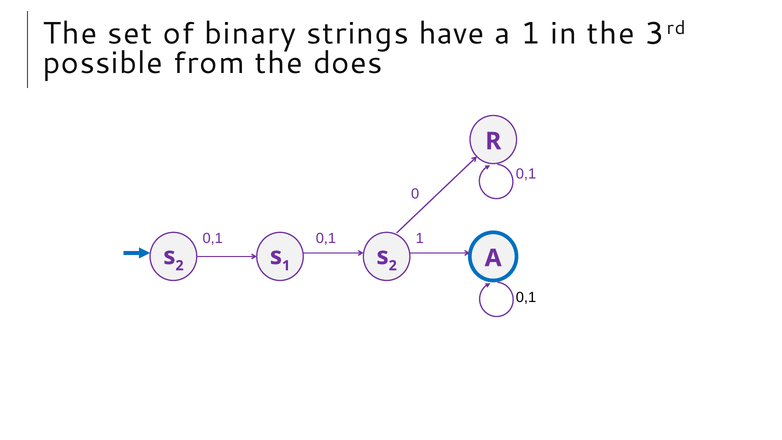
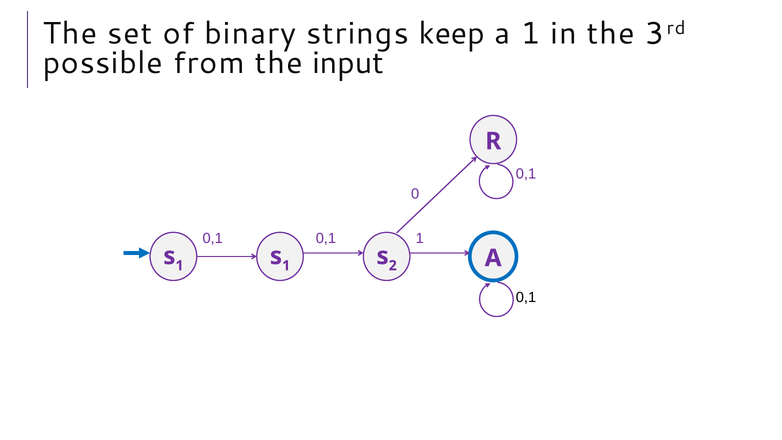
have: have -> keep
does: does -> input
2 at (180, 266): 2 -> 1
